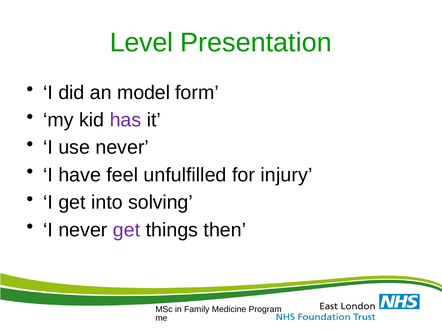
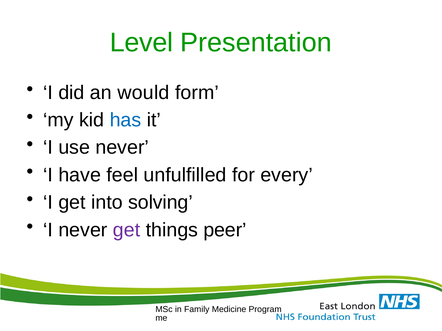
model: model -> would
has colour: purple -> blue
injury: injury -> every
then: then -> peer
